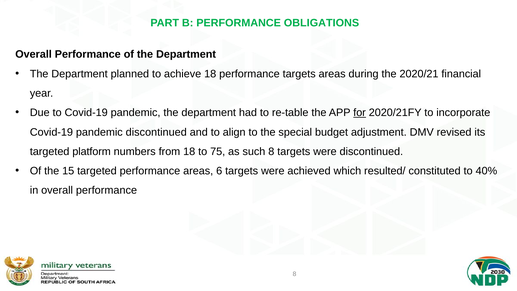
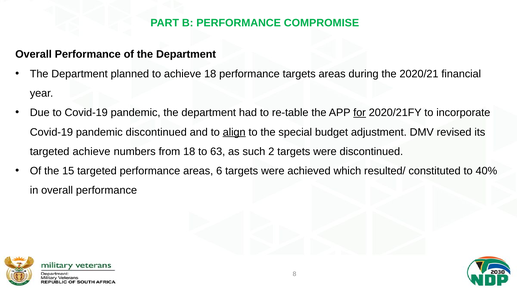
OBLIGATIONS: OBLIGATIONS -> COMPROMISE
align underline: none -> present
targeted platform: platform -> achieve
75: 75 -> 63
such 8: 8 -> 2
